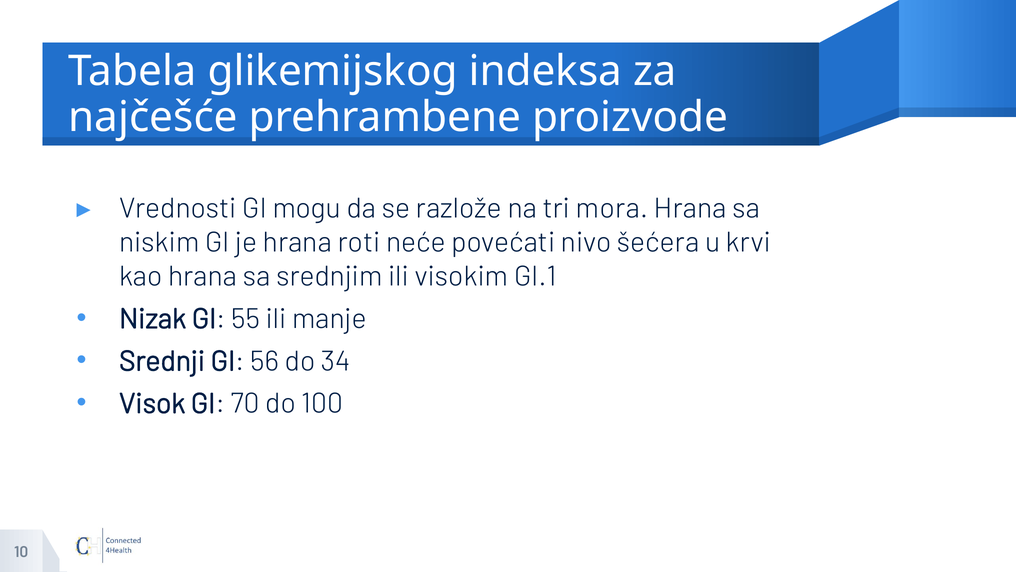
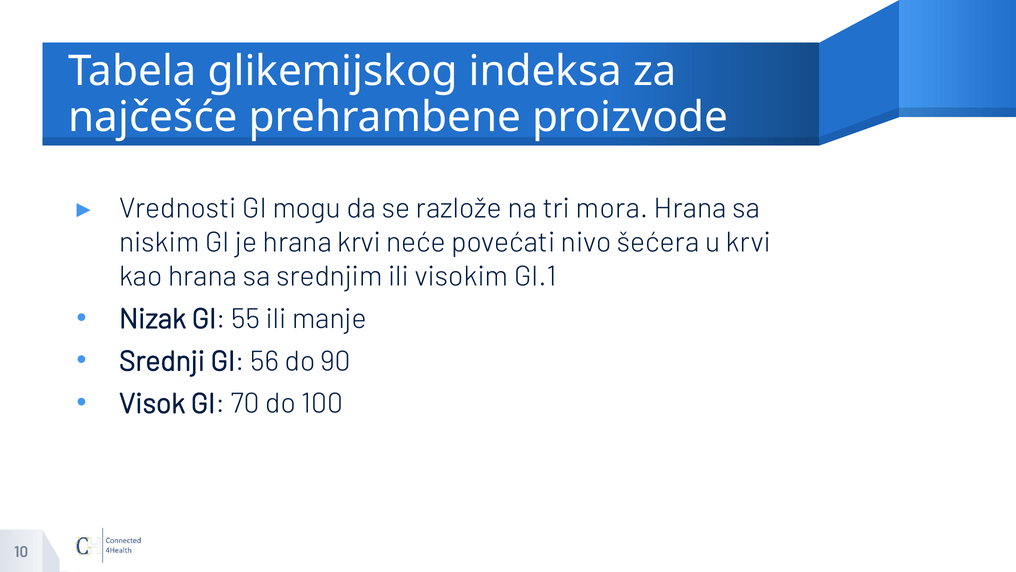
hrana roti: roti -> krvi
34: 34 -> 90
